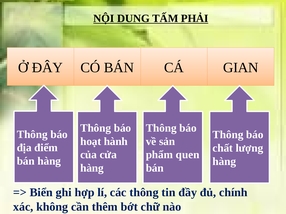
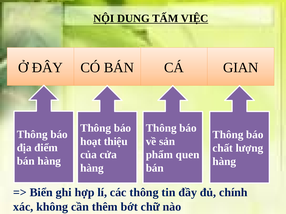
PHẢI: PHẢI -> VIỆC
hành: hành -> thiệu
